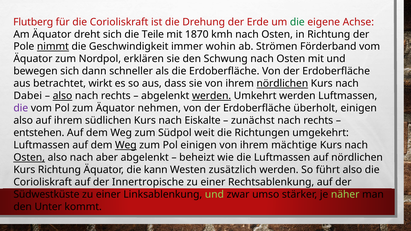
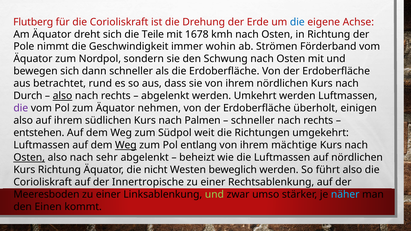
die at (297, 22) colour: green -> blue
1870: 1870 -> 1678
nimmt underline: present -> none
erklären: erklären -> sondern
wirkt: wirkt -> rund
nördlichen at (282, 84) underline: present -> none
Dabei: Dabei -> Durch
werden at (212, 96) underline: present -> none
Eiskalte: Eiskalte -> Palmen
zunächst at (253, 121): zunächst -> schneller
Pol einigen: einigen -> entlang
aber: aber -> sehr
kann: kann -> nicht
zusätzlich: zusätzlich -> beweglich
Südwestküste: Südwestküste -> Meeresboden
näher colour: light green -> light blue
Unter: Unter -> Einen
